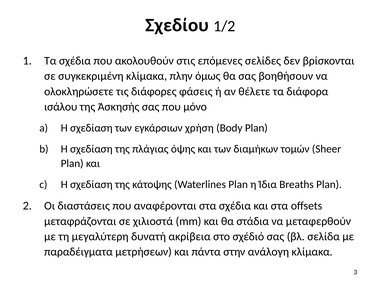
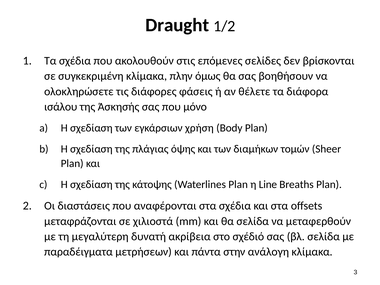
Σχεδίου: Σχεδίου -> Draught
Ίδια: Ίδια -> Line
θα στάδια: στάδια -> σελίδα
